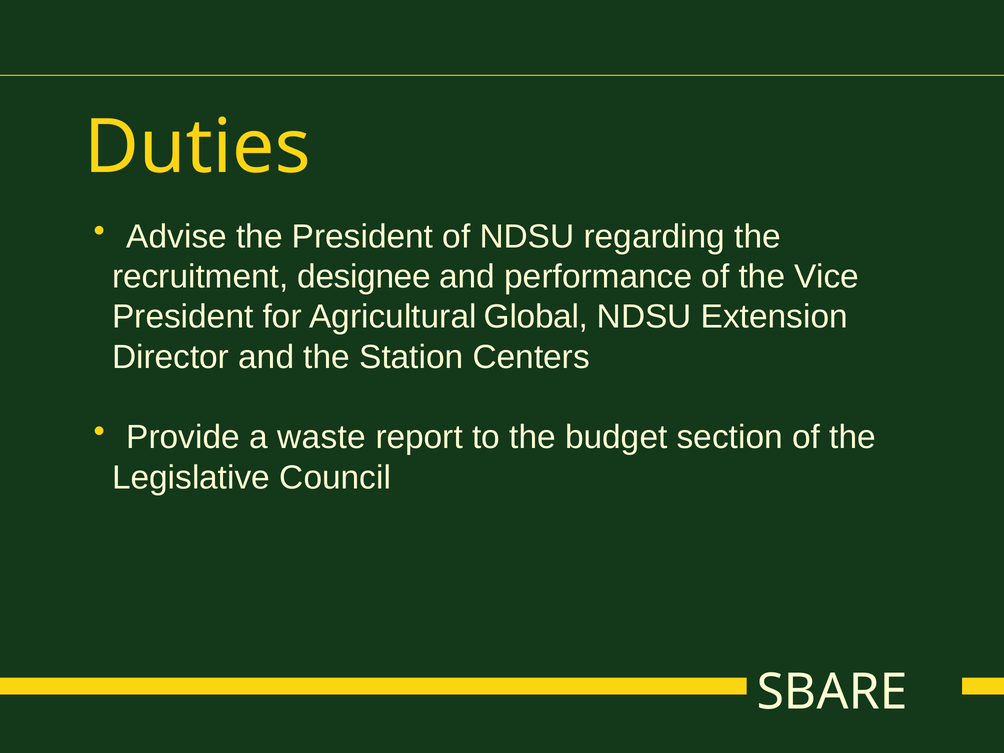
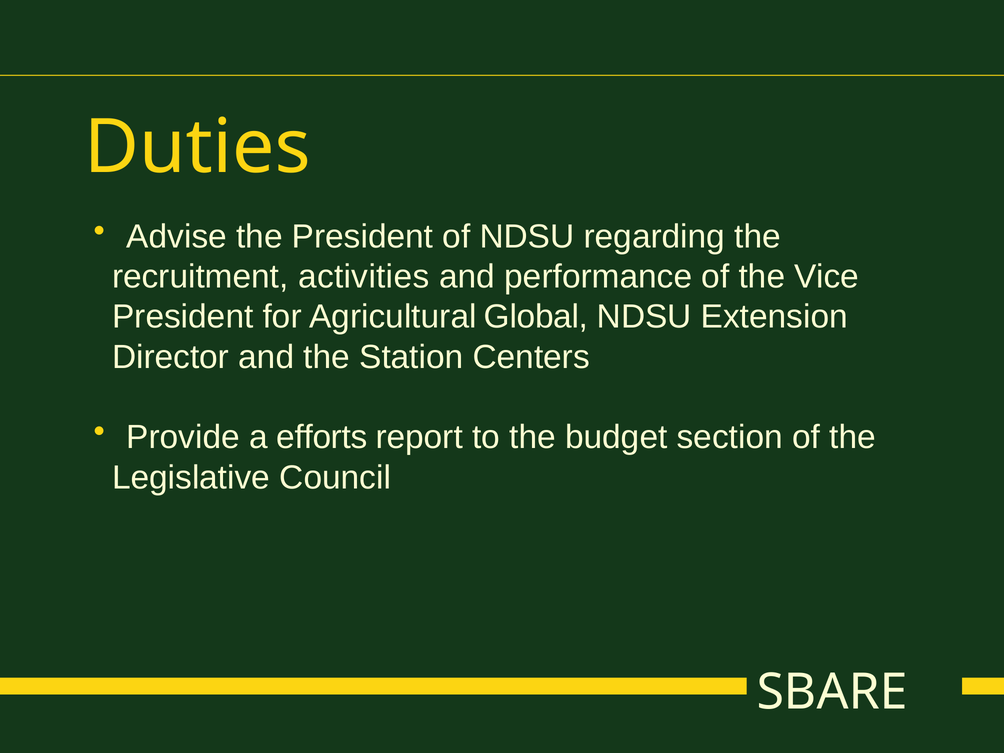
designee: designee -> activities
waste: waste -> efforts
